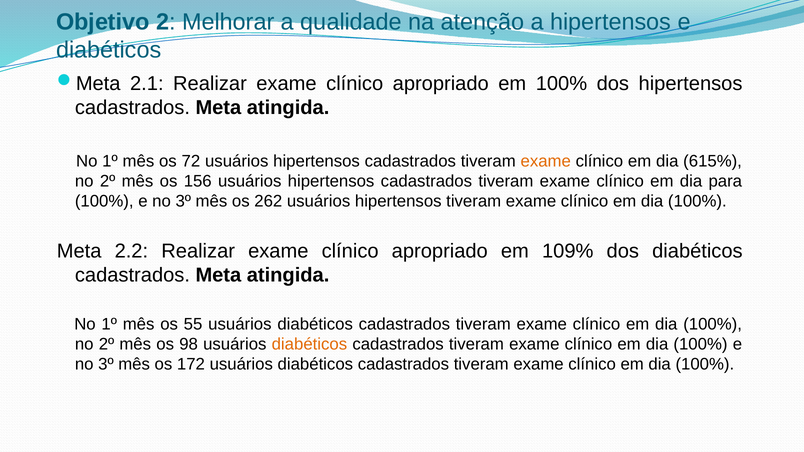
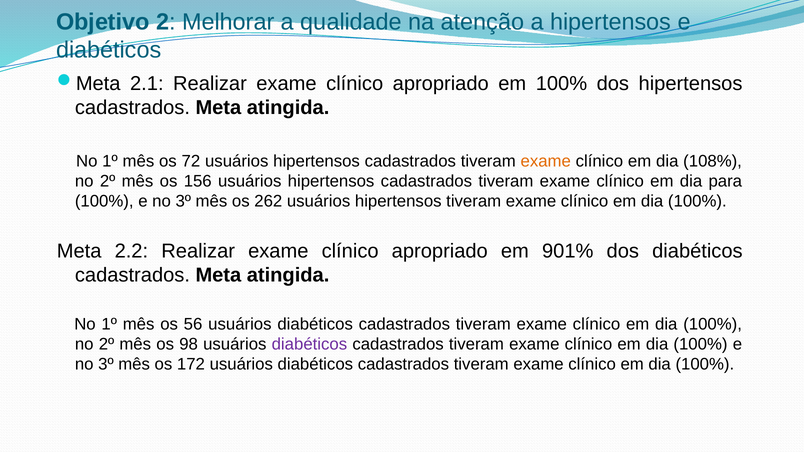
615%: 615% -> 108%
109%: 109% -> 901%
55: 55 -> 56
diabéticos at (309, 344) colour: orange -> purple
